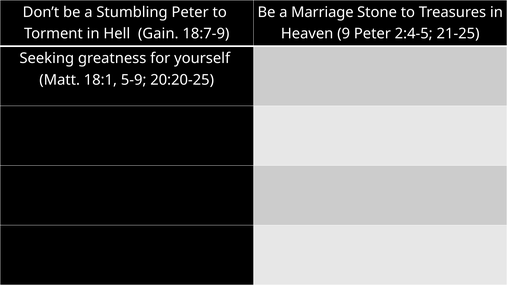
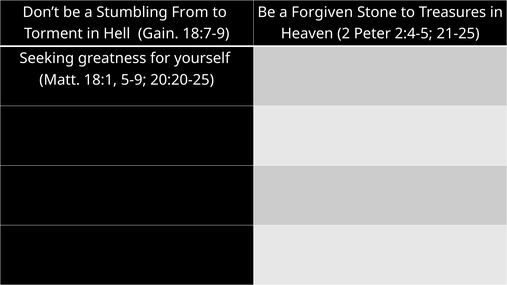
Stumbling Peter: Peter -> From
Marriage: Marriage -> Forgiven
9: 9 -> 2
